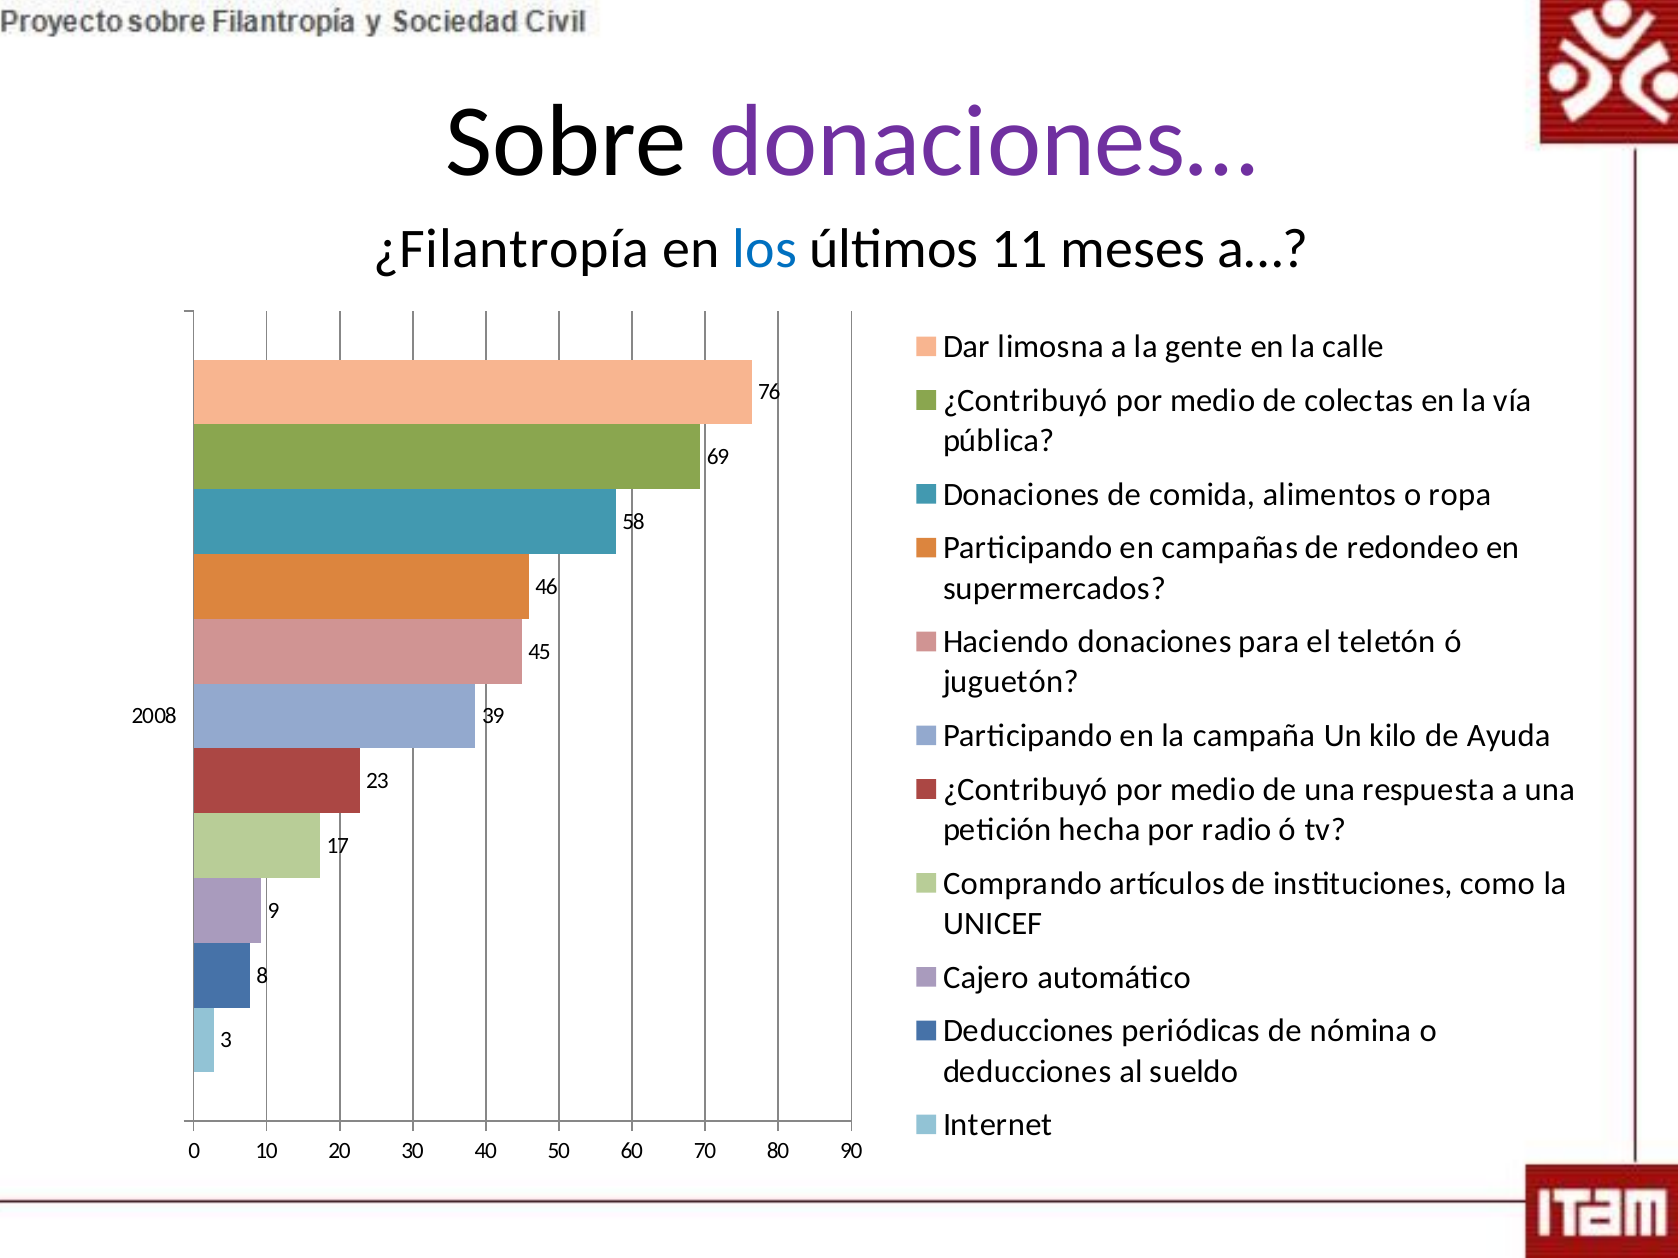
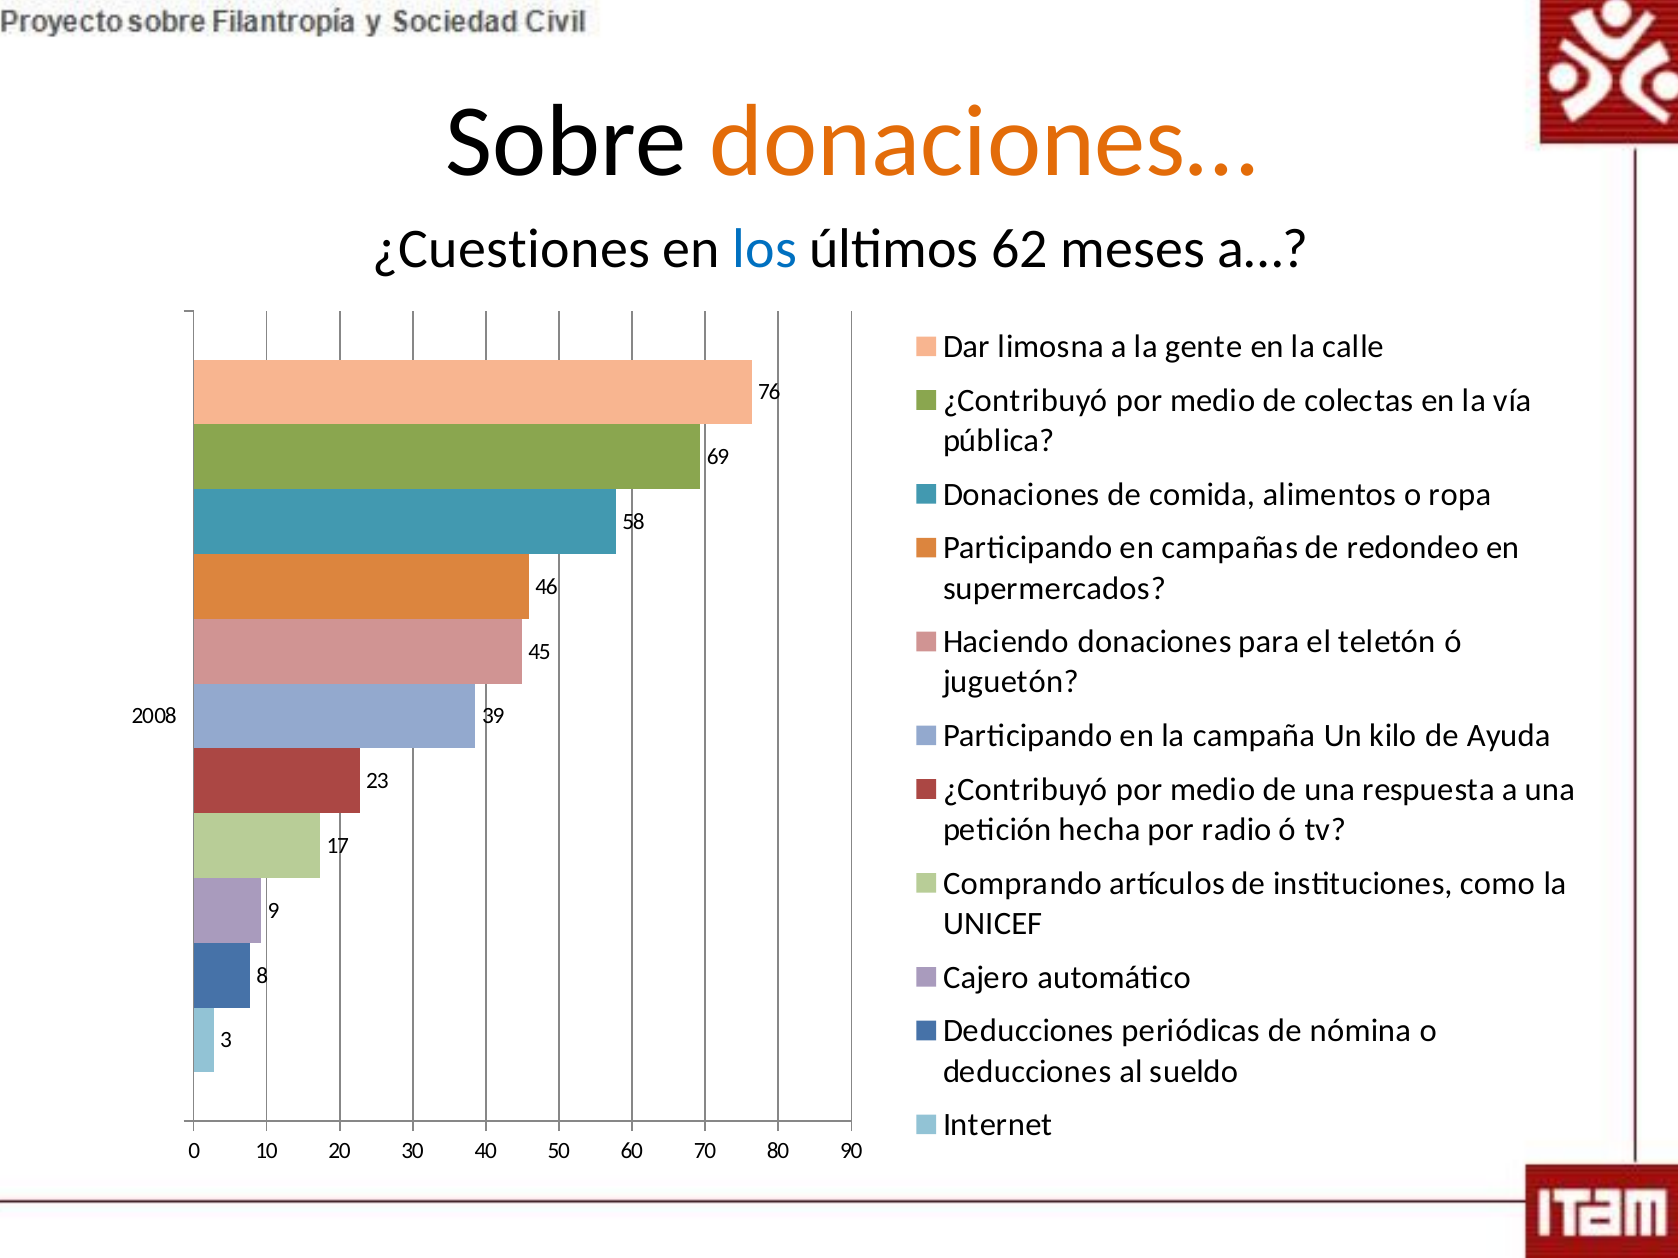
donaciones… colour: purple -> orange
¿Filantropía: ¿Filantropía -> ¿Cuestiones
11: 11 -> 62
